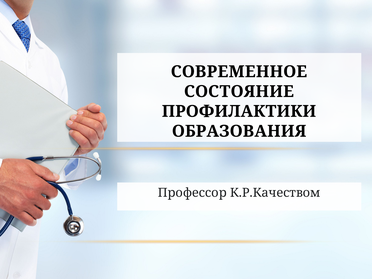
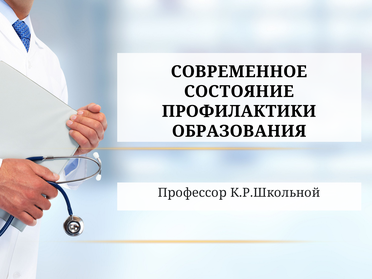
К.Р.Качеством: К.Р.Качеством -> К.Р.Школьной
